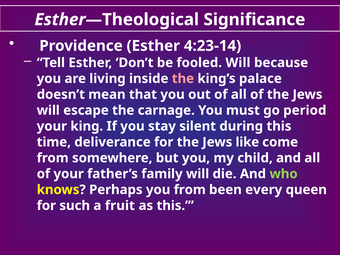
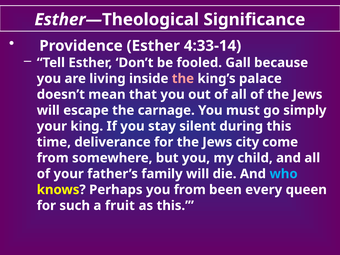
4:23-14: 4:23-14 -> 4:33-14
fooled Will: Will -> Gall
period: period -> simply
like: like -> city
who colour: light green -> light blue
